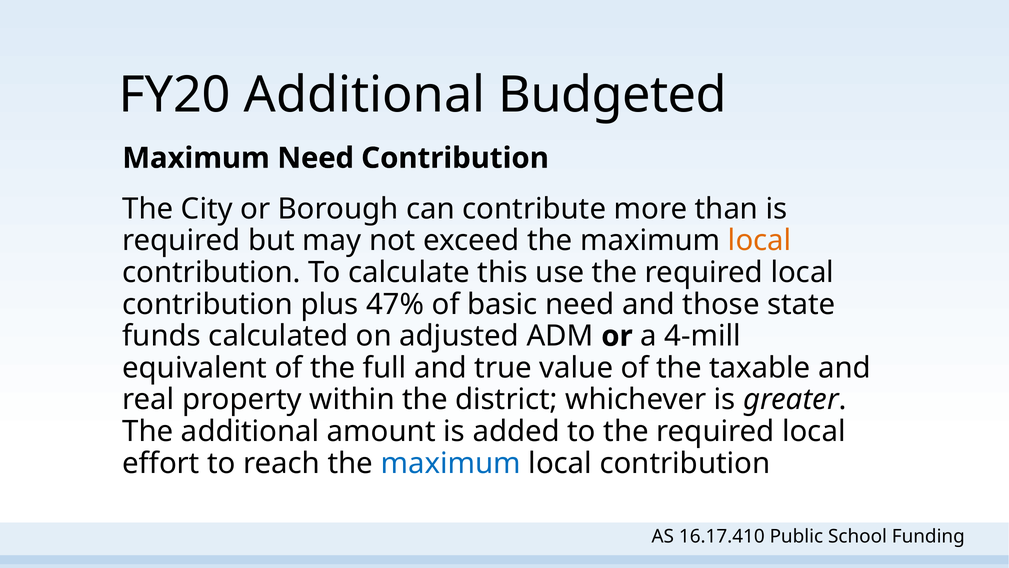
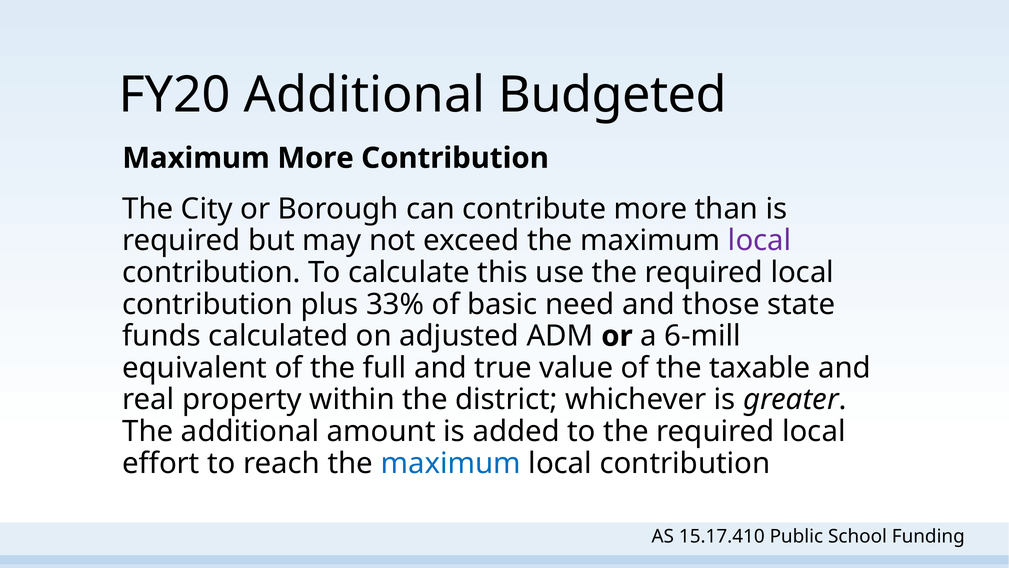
Maximum Need: Need -> More
local at (760, 240) colour: orange -> purple
47%: 47% -> 33%
4-mill: 4-mill -> 6-mill
16.17.410: 16.17.410 -> 15.17.410
